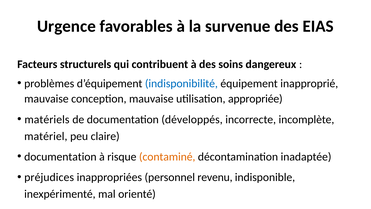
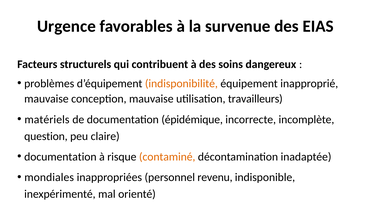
indisponibilité colour: blue -> orange
appropriée: appropriée -> travailleurs
développés: développés -> épidémique
matériel: matériel -> question
préjudices: préjudices -> mondiales
